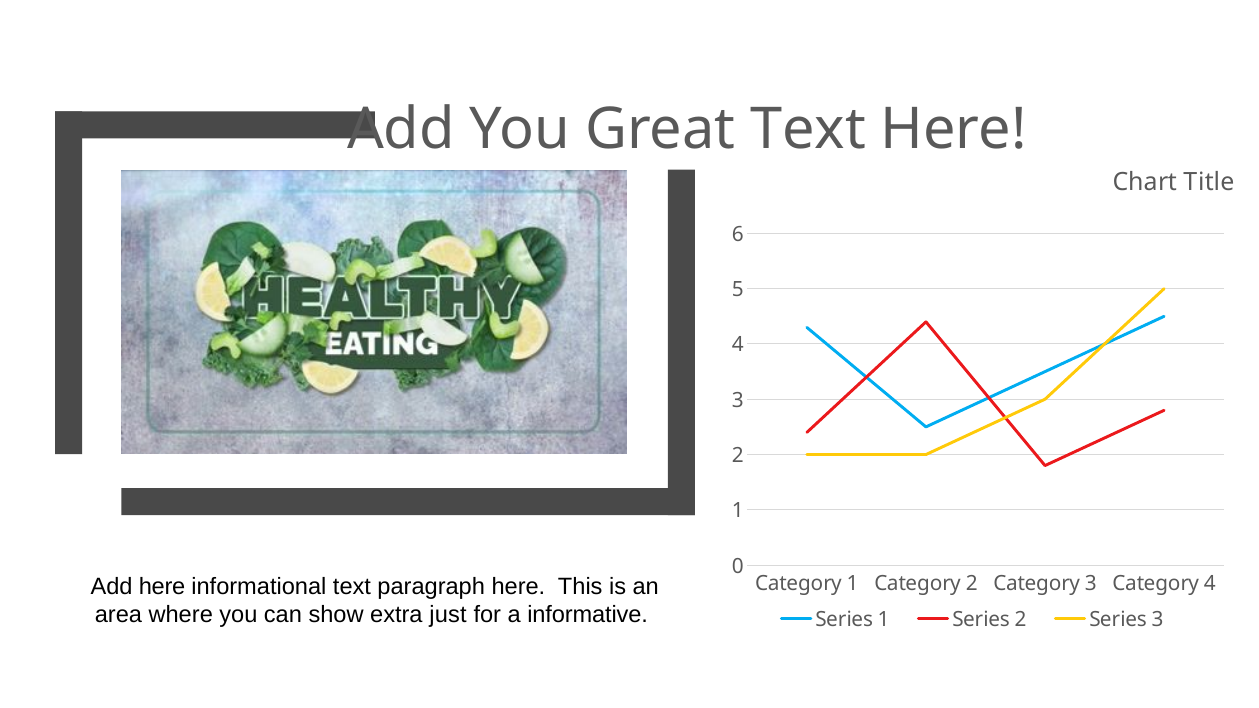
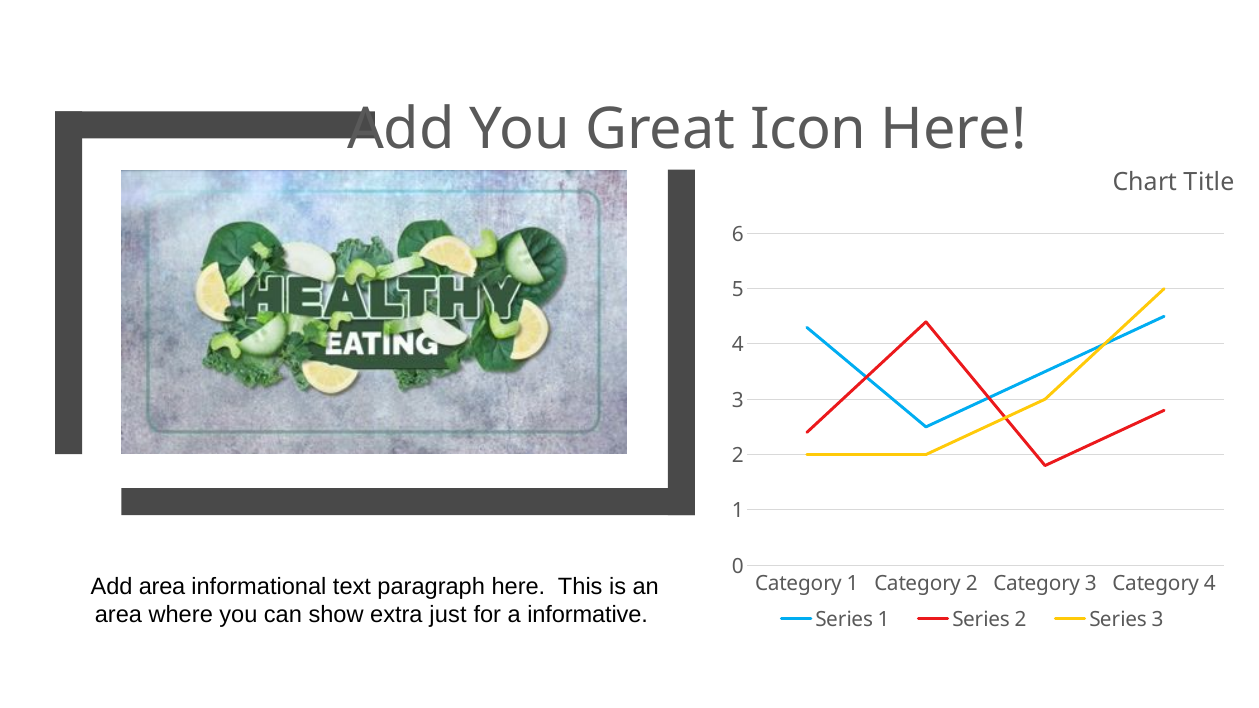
Great Text: Text -> Icon
Add here: here -> area
